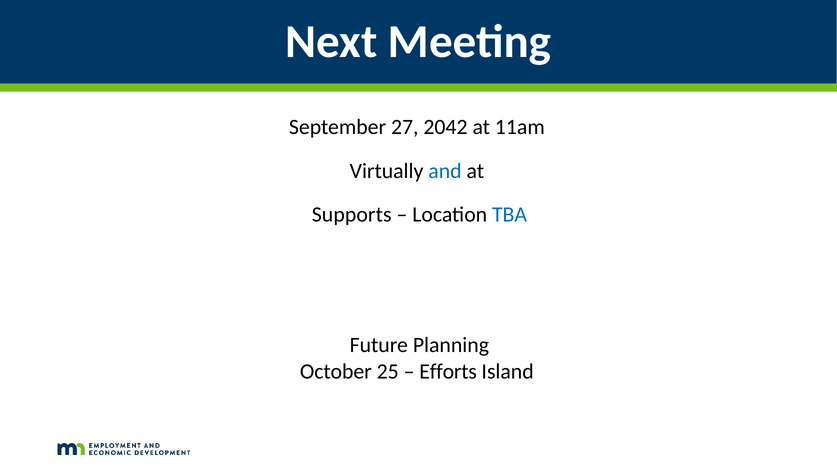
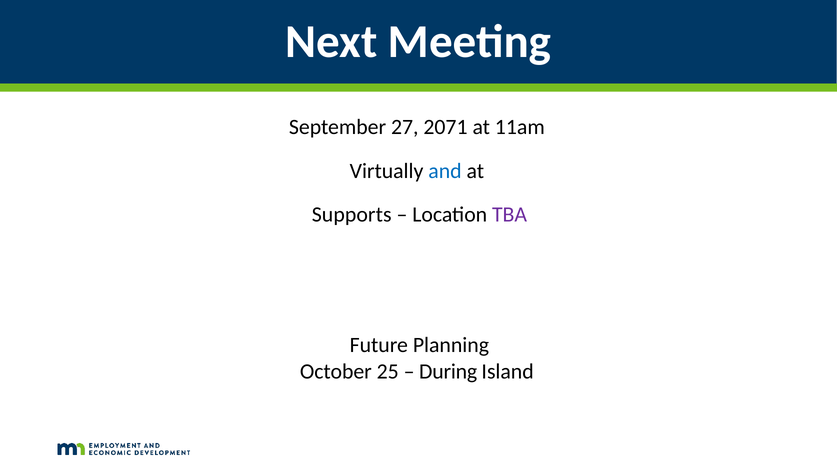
2042: 2042 -> 2071
TBA colour: blue -> purple
Efforts: Efforts -> During
